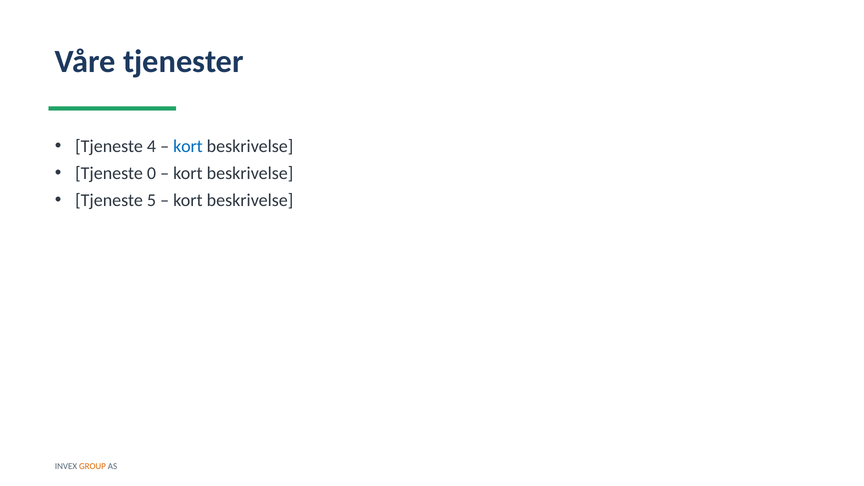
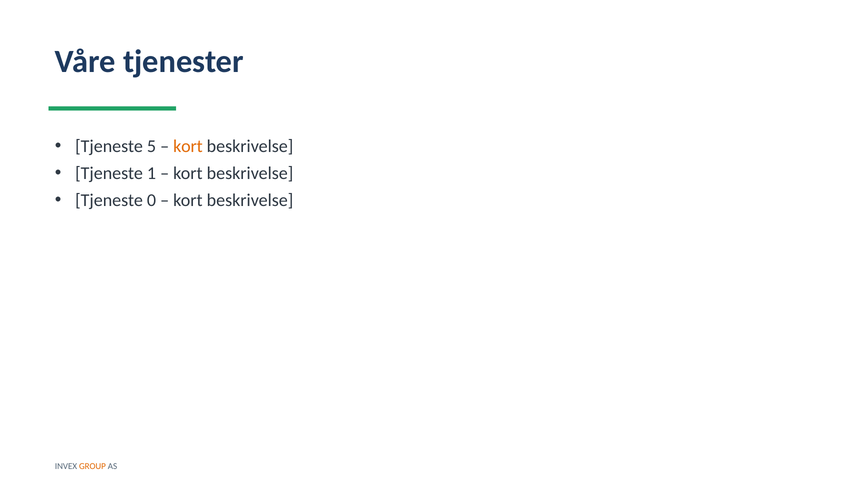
4: 4 -> 5
kort at (188, 146) colour: blue -> orange
0: 0 -> 1
5: 5 -> 0
